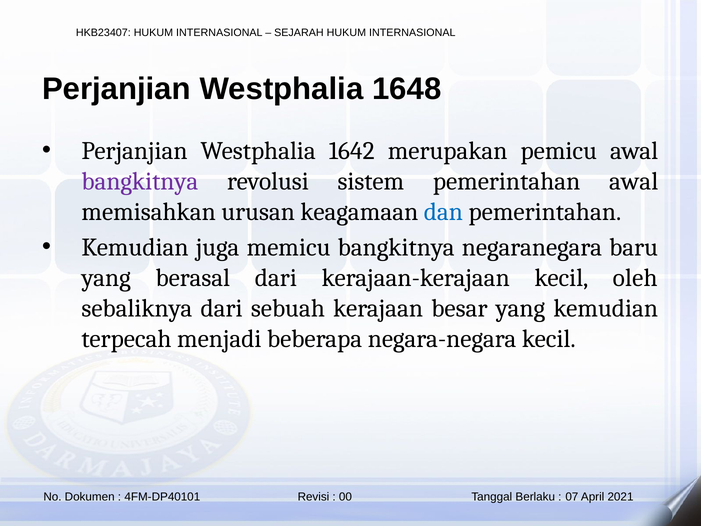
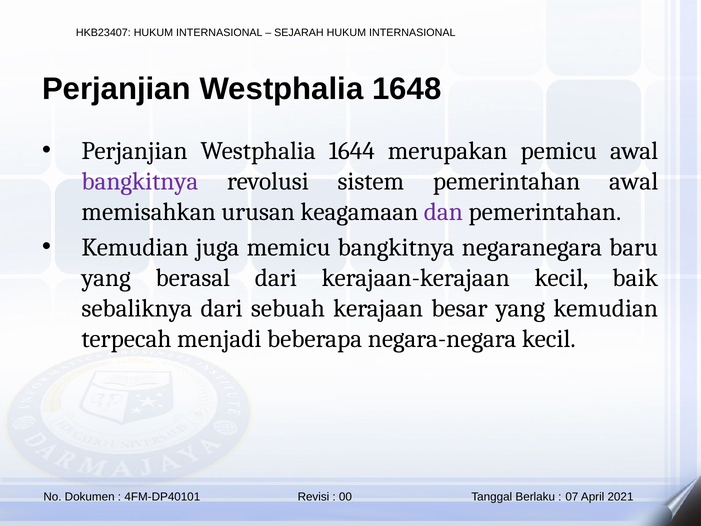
1642: 1642 -> 1644
dan colour: blue -> purple
oleh: oleh -> baik
